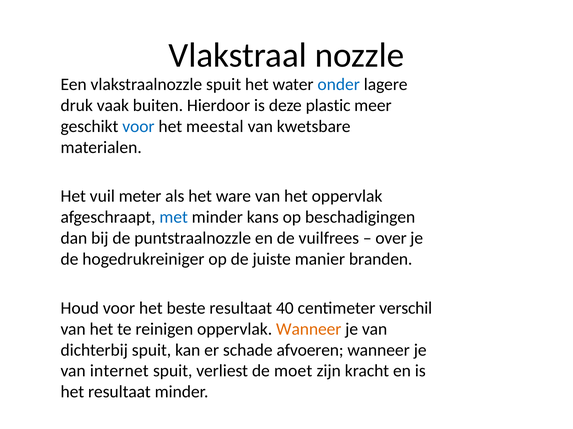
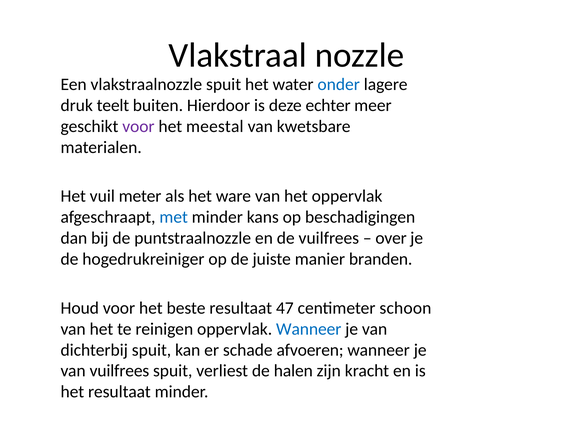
vaak: vaak -> teelt
plastic: plastic -> echter
voor at (138, 127) colour: blue -> purple
40: 40 -> 47
verschil: verschil -> schoon
Wanneer at (309, 330) colour: orange -> blue
van internet: internet -> vuilfrees
moet: moet -> halen
